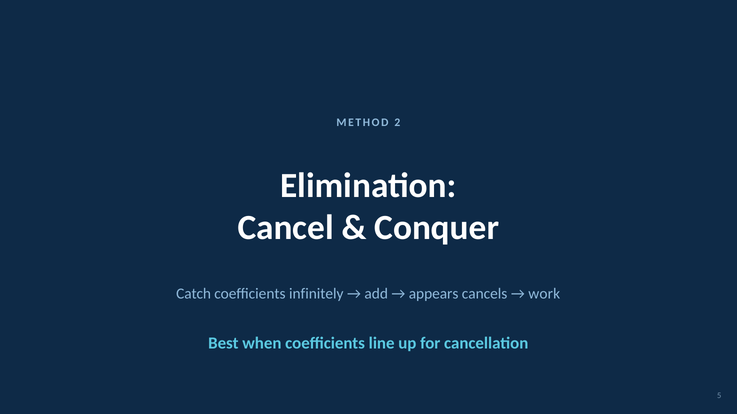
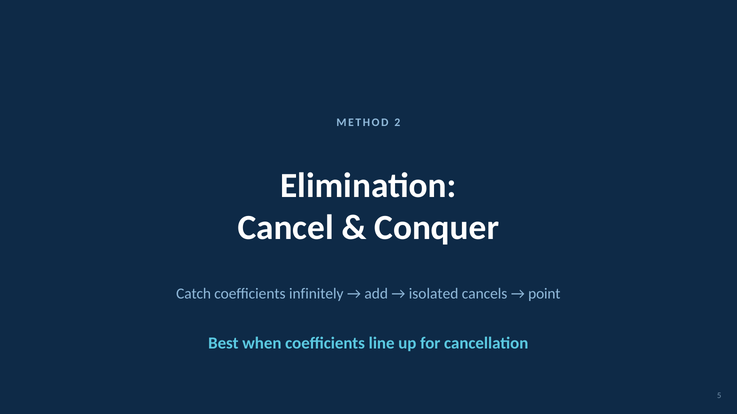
appears: appears -> isolated
work: work -> point
